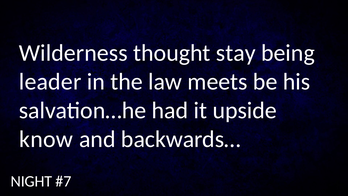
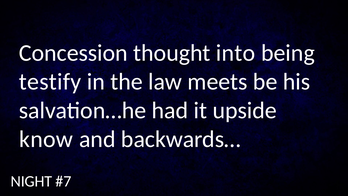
Wilderness: Wilderness -> Concession
stay: stay -> into
leader: leader -> testify
